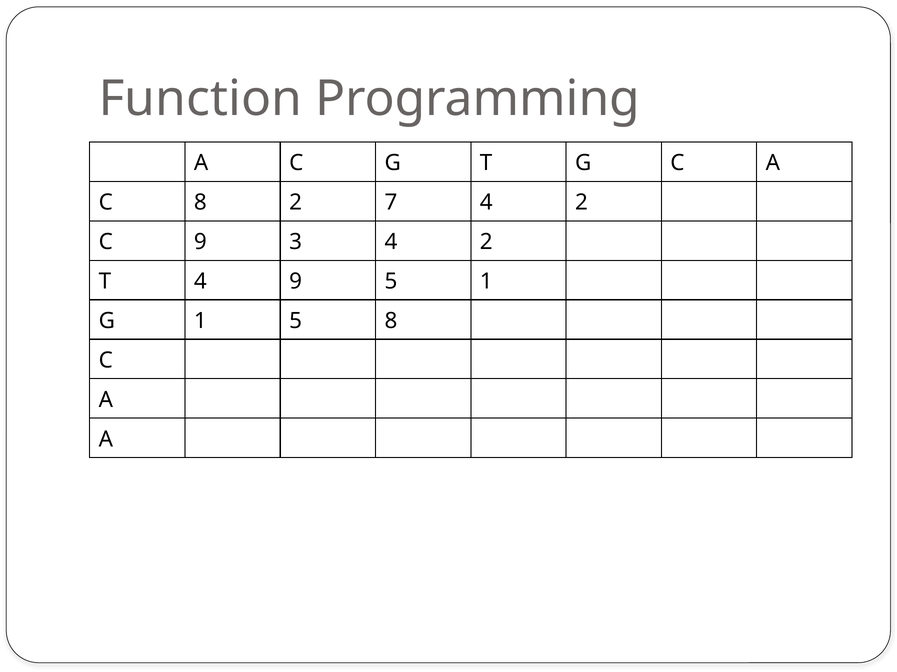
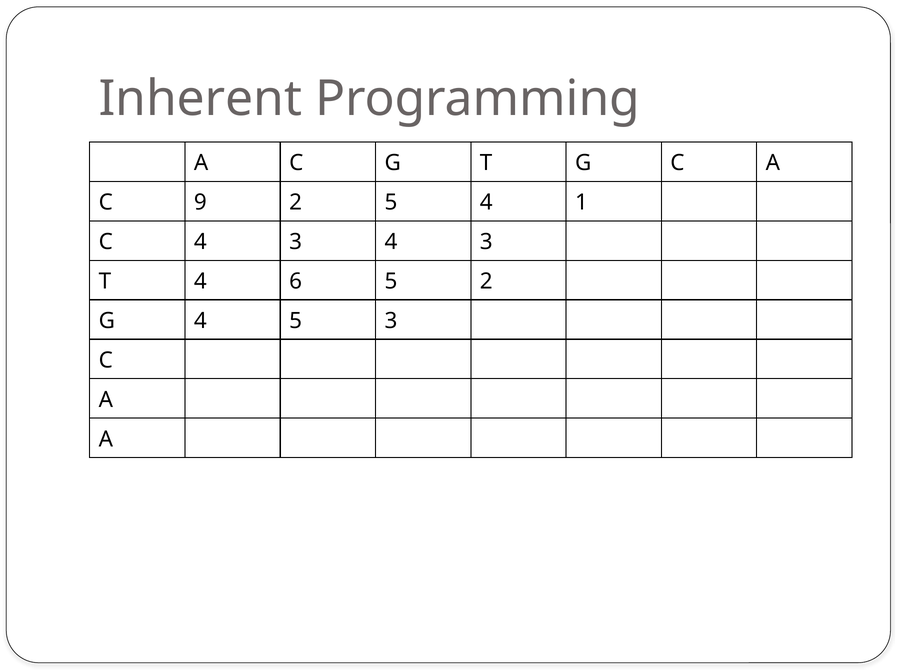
Function: Function -> Inherent
C 8: 8 -> 9
2 7: 7 -> 5
2 at (581, 203): 2 -> 1
C 9: 9 -> 4
3 4 2: 2 -> 3
4 9: 9 -> 6
5 1: 1 -> 2
G 1: 1 -> 4
5 8: 8 -> 3
